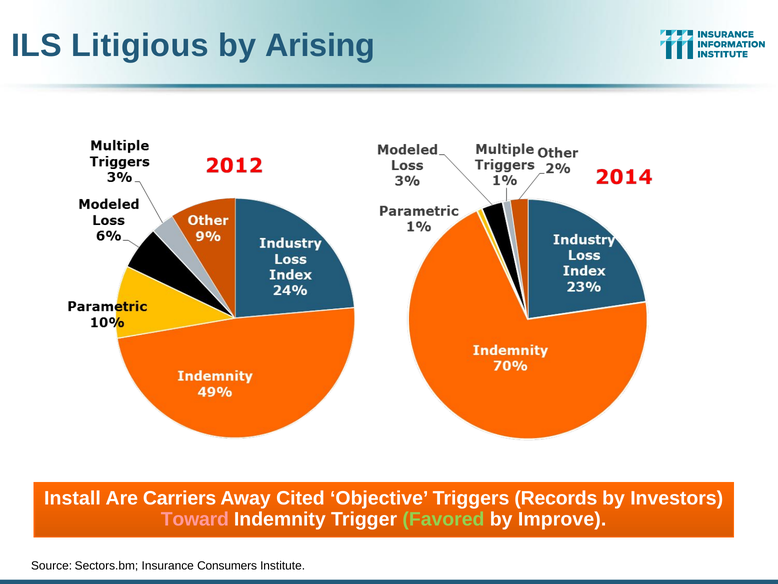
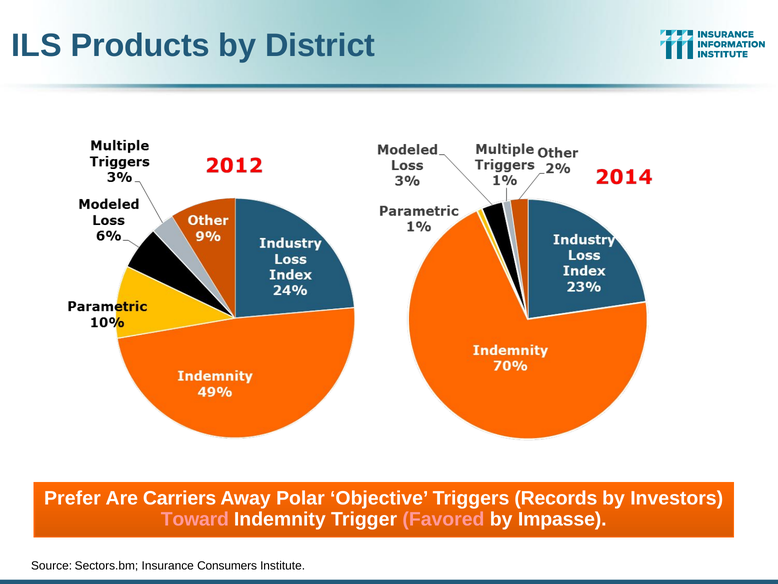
Litigious: Litigious -> Products
Arising: Arising -> District
Install: Install -> Prefer
Cited: Cited -> Polar
Favored colour: light green -> pink
Improve: Improve -> Impasse
